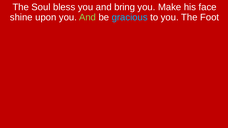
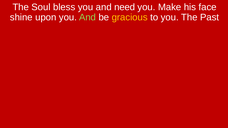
bring: bring -> need
gracious colour: light blue -> yellow
Foot: Foot -> Past
